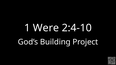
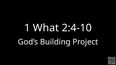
Were: Were -> What
